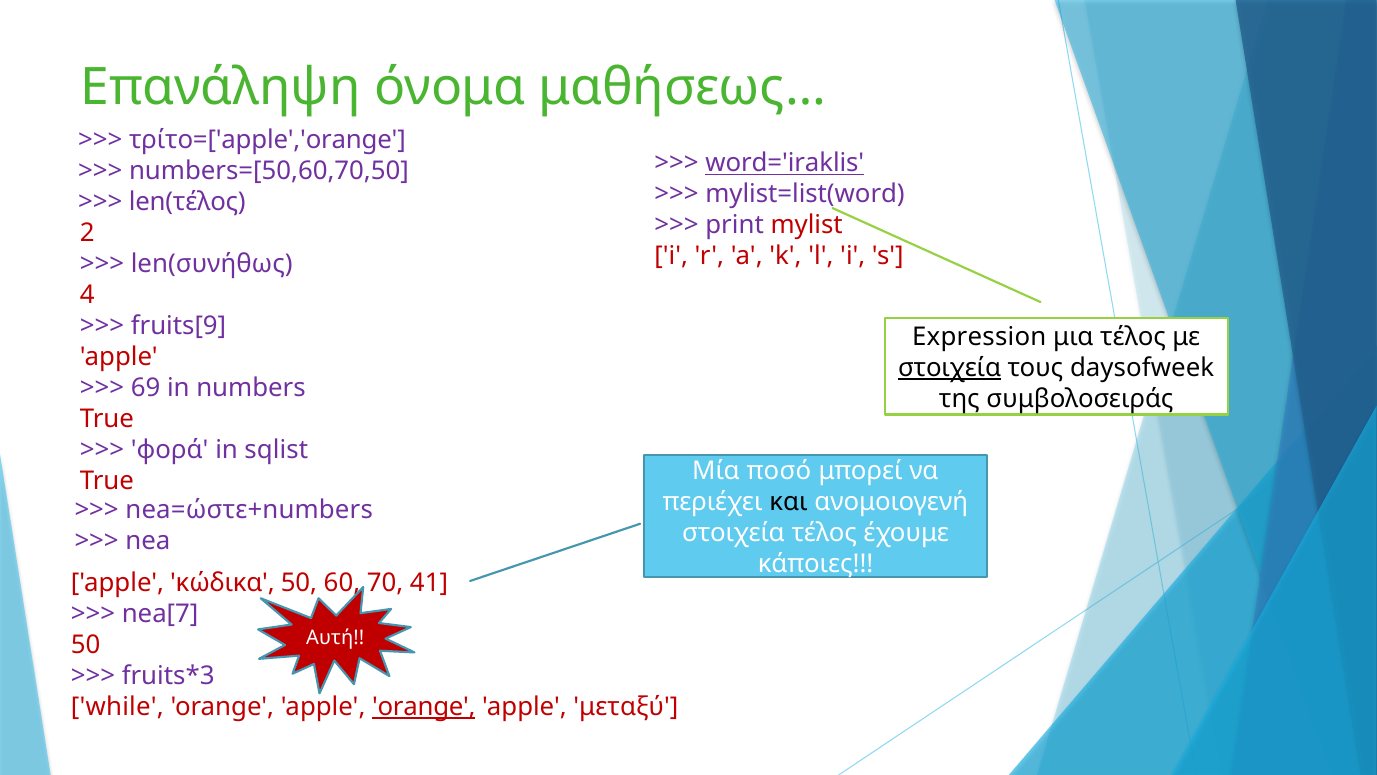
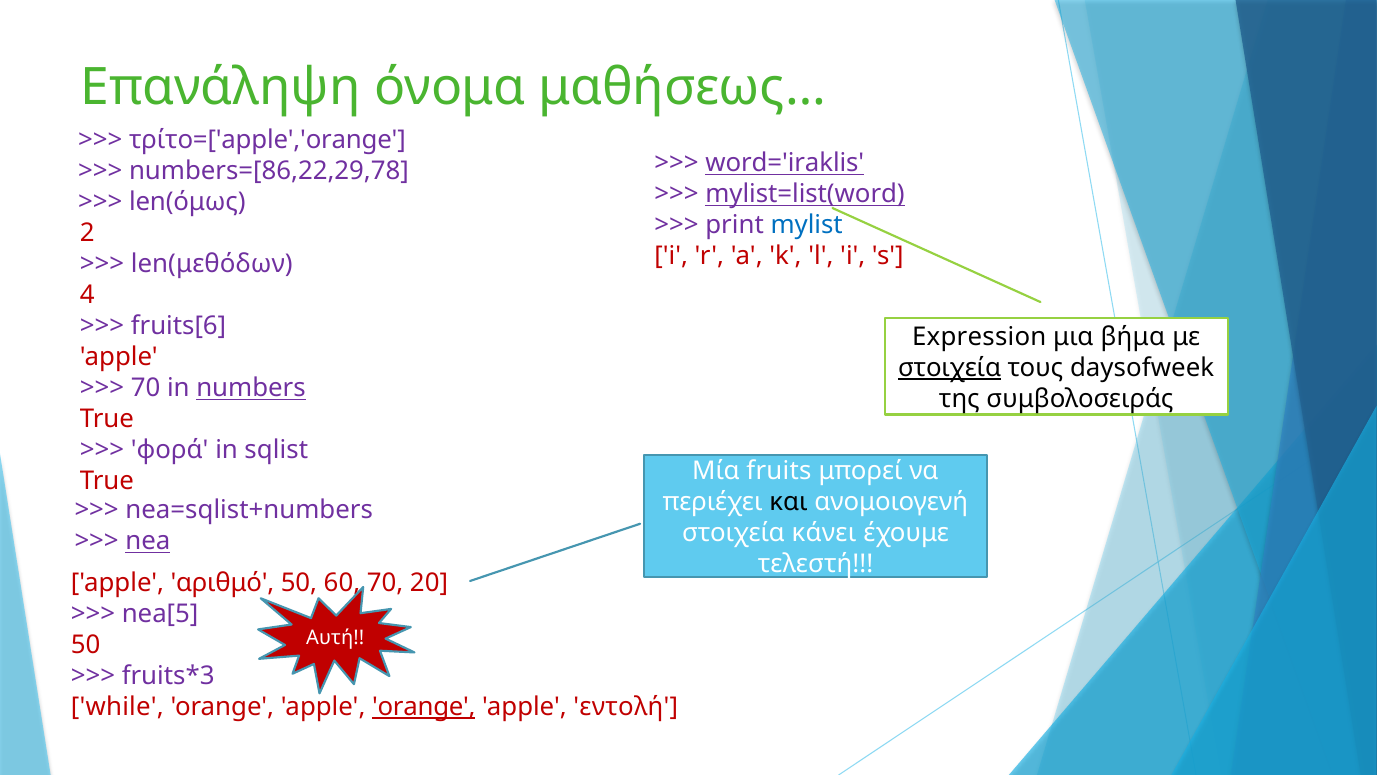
numbers=[50,60,70,50: numbers=[50,60,70,50 -> numbers=[86,22,29,78
mylist=list(word underline: none -> present
len(τέλος: len(τέλος -> len(όμως
mylist colour: red -> blue
len(συνήθως: len(συνήθως -> len(μεθόδων
fruits[9: fruits[9 -> fruits[6
μια τέλος: τέλος -> βήμα
69 at (146, 388): 69 -> 70
numbers underline: none -> present
ποσό: ποσό -> fruits
nea=ώστε+numbers: nea=ώστε+numbers -> nea=sqlist+numbers
στοιχεία τέλος: τέλος -> κάνει
nea underline: none -> present
κάποιες: κάποιες -> τελεστή
κώδικα: κώδικα -> αριθμό
41: 41 -> 20
nea[7: nea[7 -> nea[5
μεταξύ: μεταξύ -> εντολή
